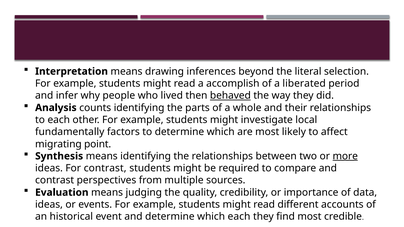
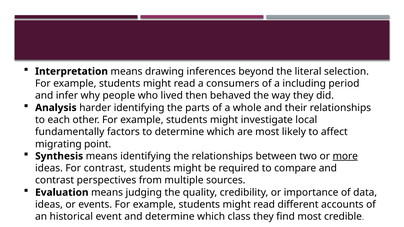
accomplish: accomplish -> consumers
liberated: liberated -> including
behaved underline: present -> none
counts: counts -> harder
which each: each -> class
